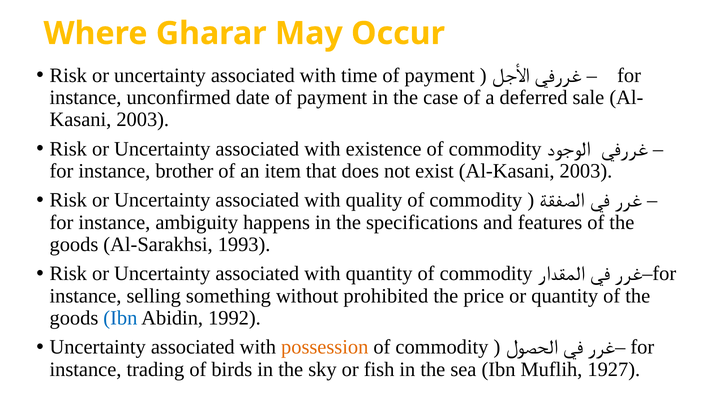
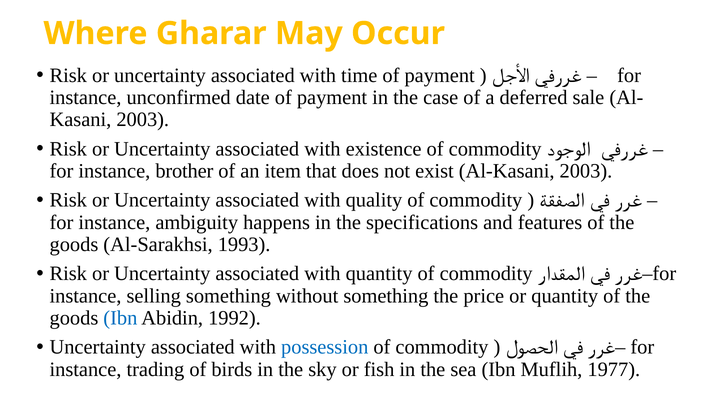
without prohibited: prohibited -> something
possession colour: orange -> blue
1927: 1927 -> 1977
